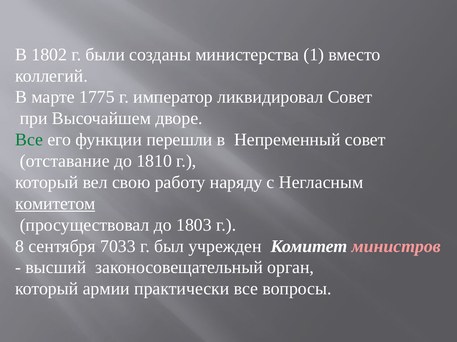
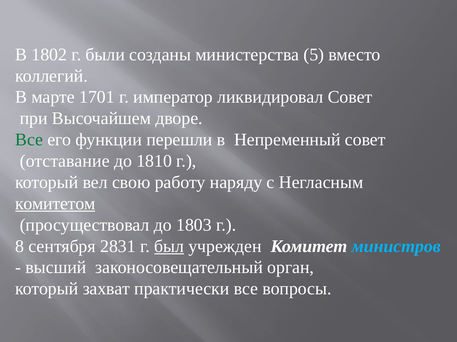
1: 1 -> 5
1775: 1775 -> 1701
7033: 7033 -> 2831
был underline: none -> present
министров colour: pink -> light blue
армии: армии -> захват
